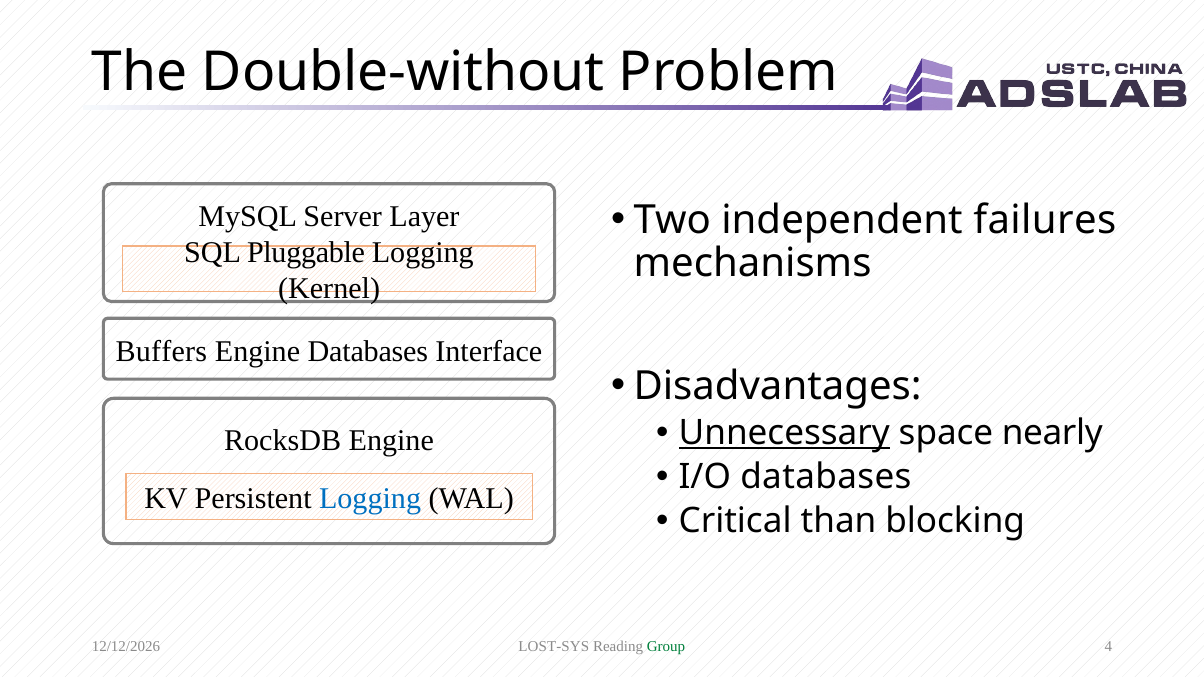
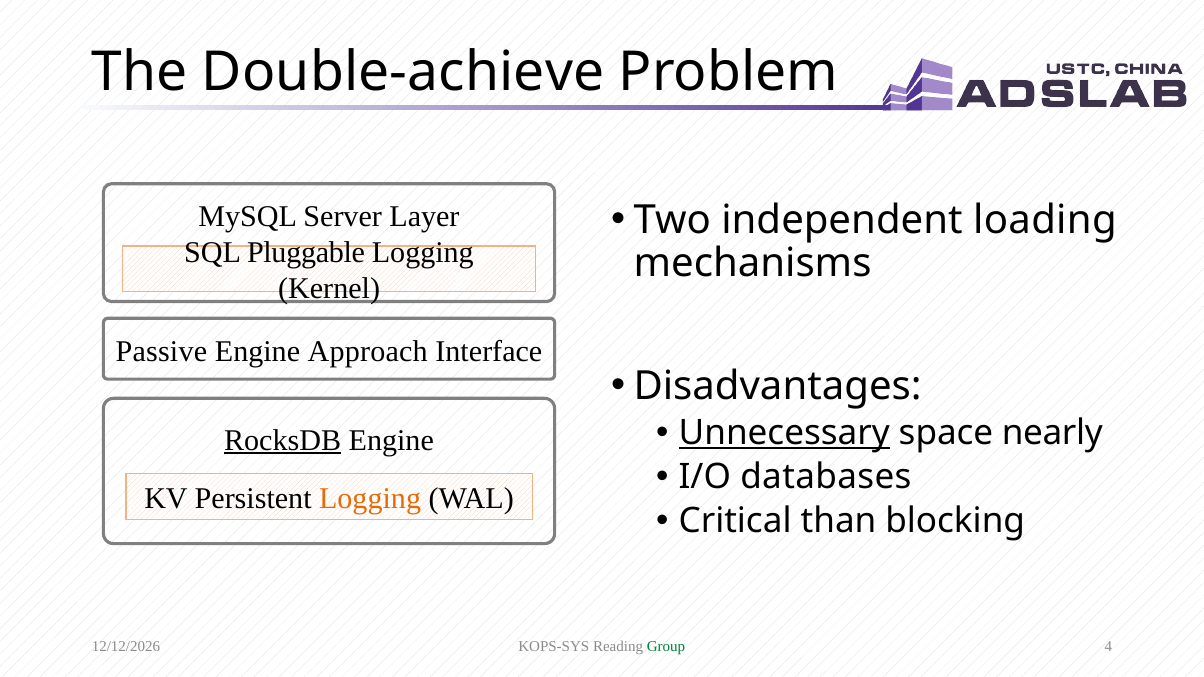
Double-without: Double-without -> Double-achieve
failures: failures -> loading
Buffers: Buffers -> Passive
Engine Databases: Databases -> Approach
RocksDB underline: none -> present
Logging at (370, 499) colour: blue -> orange
LOST-SYS: LOST-SYS -> KOPS-SYS
